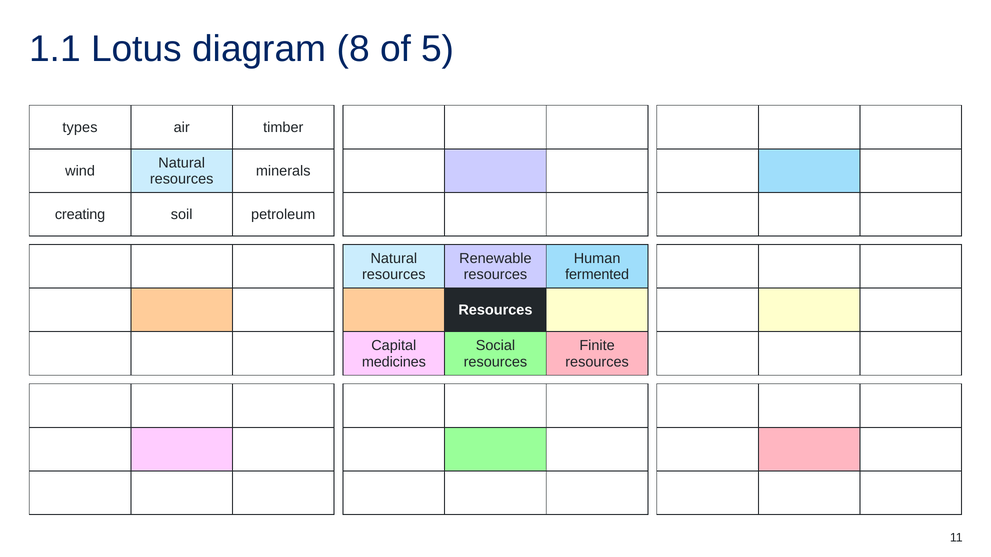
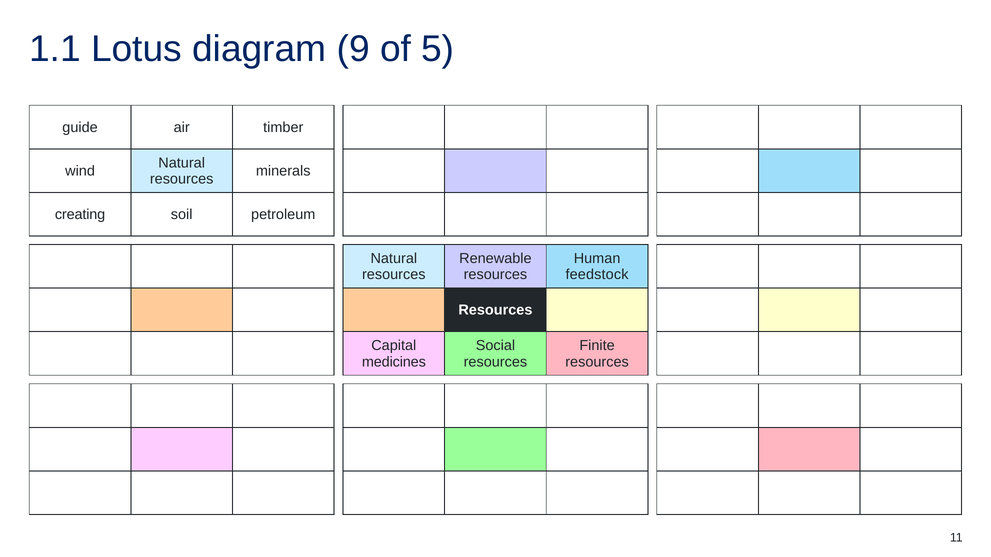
8: 8 -> 9
types: types -> guide
fermented: fermented -> feedstock
